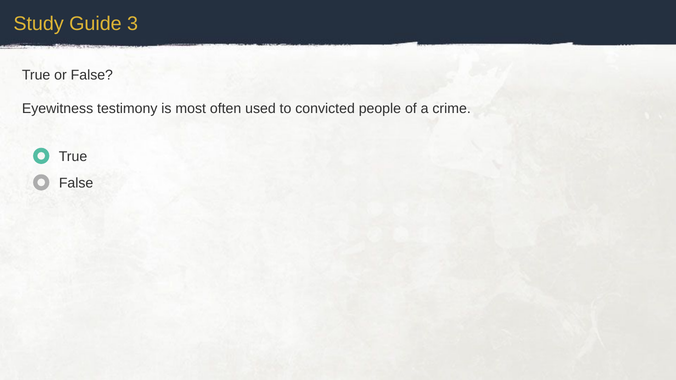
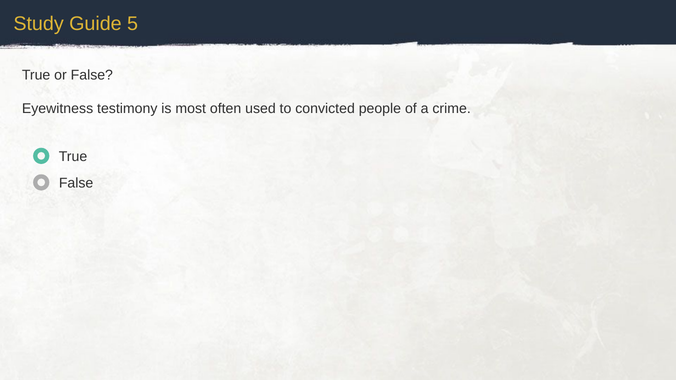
3: 3 -> 5
